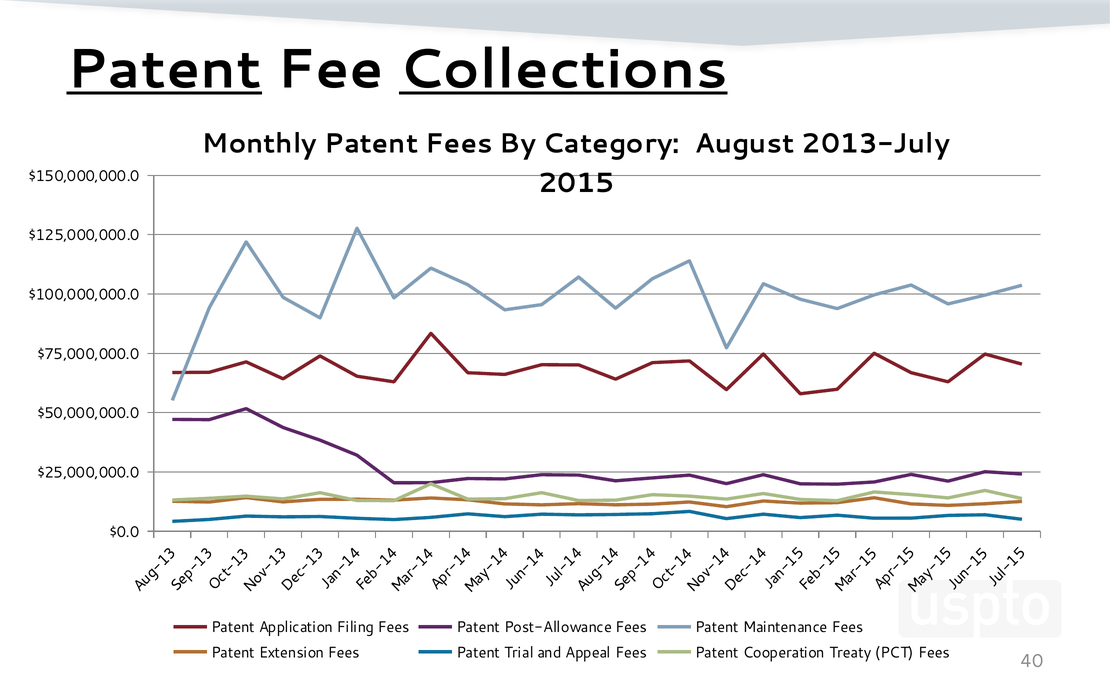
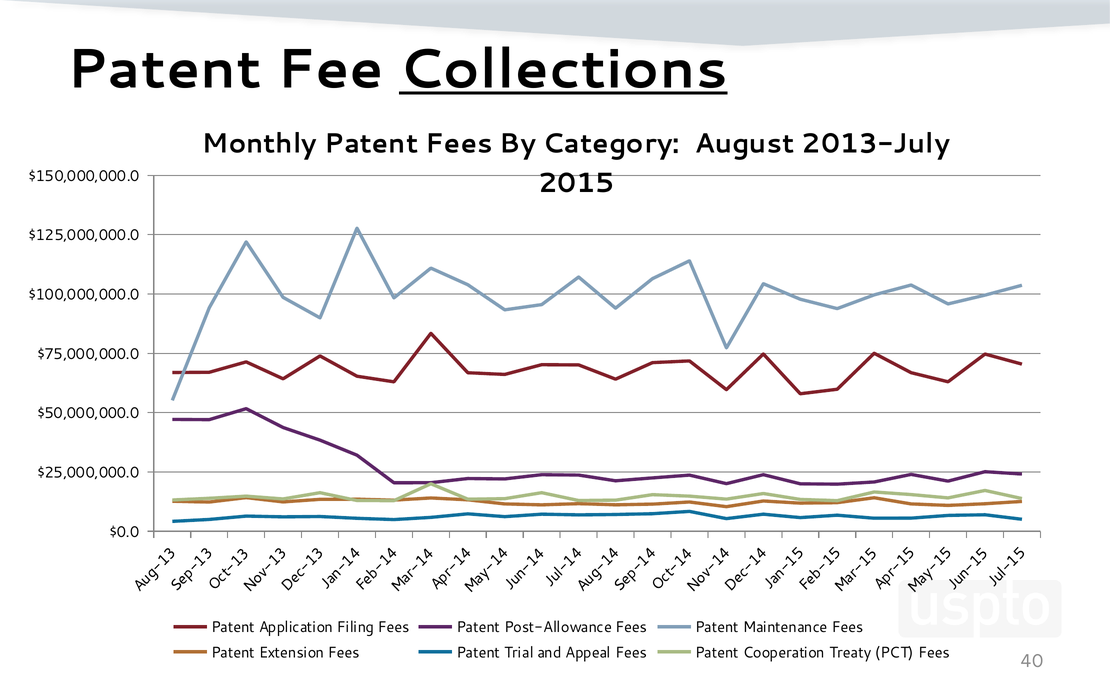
Patent at (164, 69) underline: present -> none
